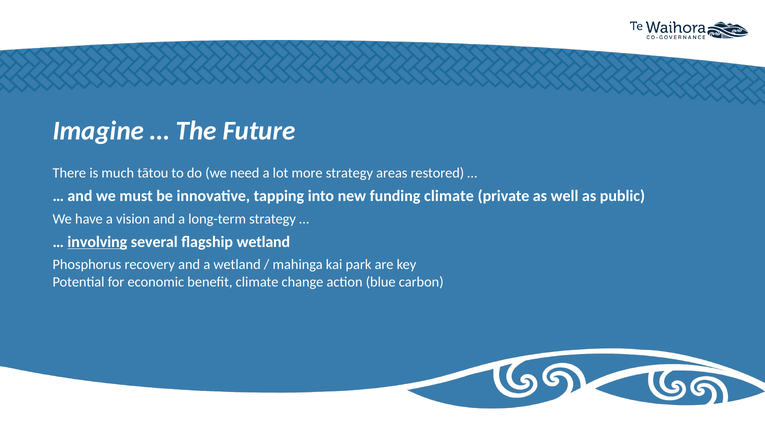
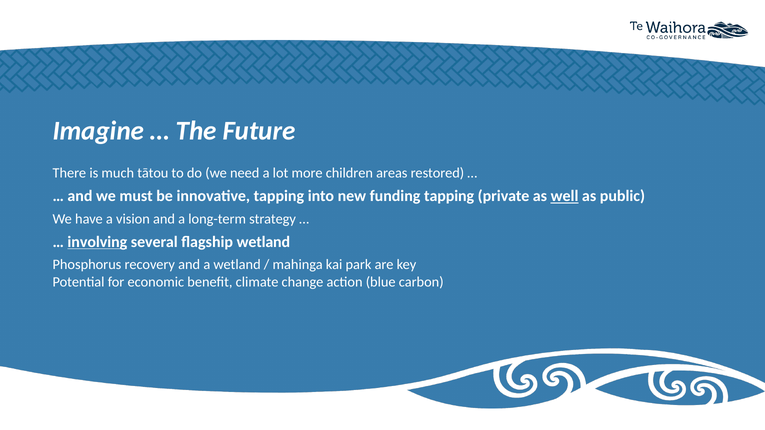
more strategy: strategy -> children
funding climate: climate -> tapping
well underline: none -> present
